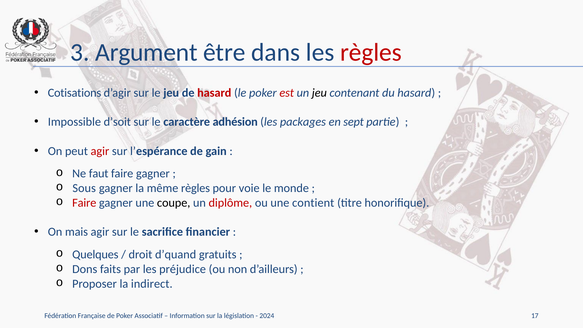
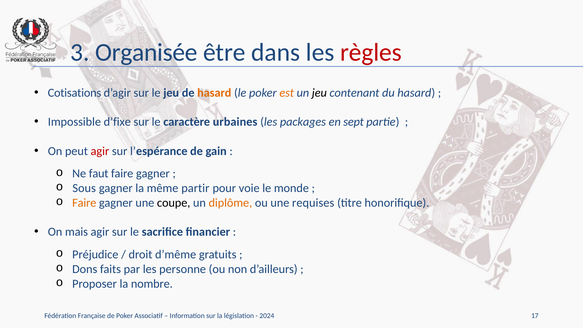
Argument: Argument -> Organisée
hasard at (214, 93) colour: red -> orange
est colour: red -> orange
d’soit: d’soit -> d’fixe
adhésion: adhésion -> urbaines
même règles: règles -> partir
Faire at (84, 203) colour: red -> orange
diplôme colour: red -> orange
contient: contient -> requises
Quelques: Quelques -> Préjudice
d’quand: d’quand -> d’même
préjudice: préjudice -> personne
indirect: indirect -> nombre
